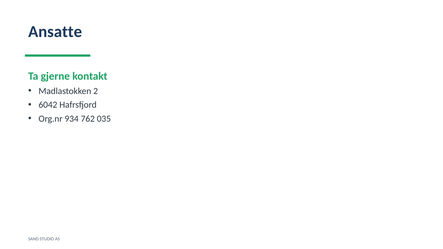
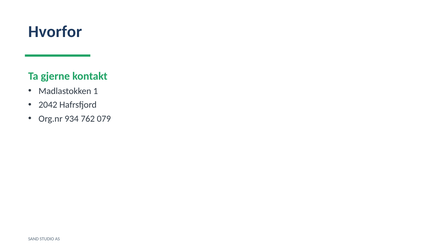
Ansatte: Ansatte -> Hvorfor
2: 2 -> 1
6042: 6042 -> 2042
035: 035 -> 079
